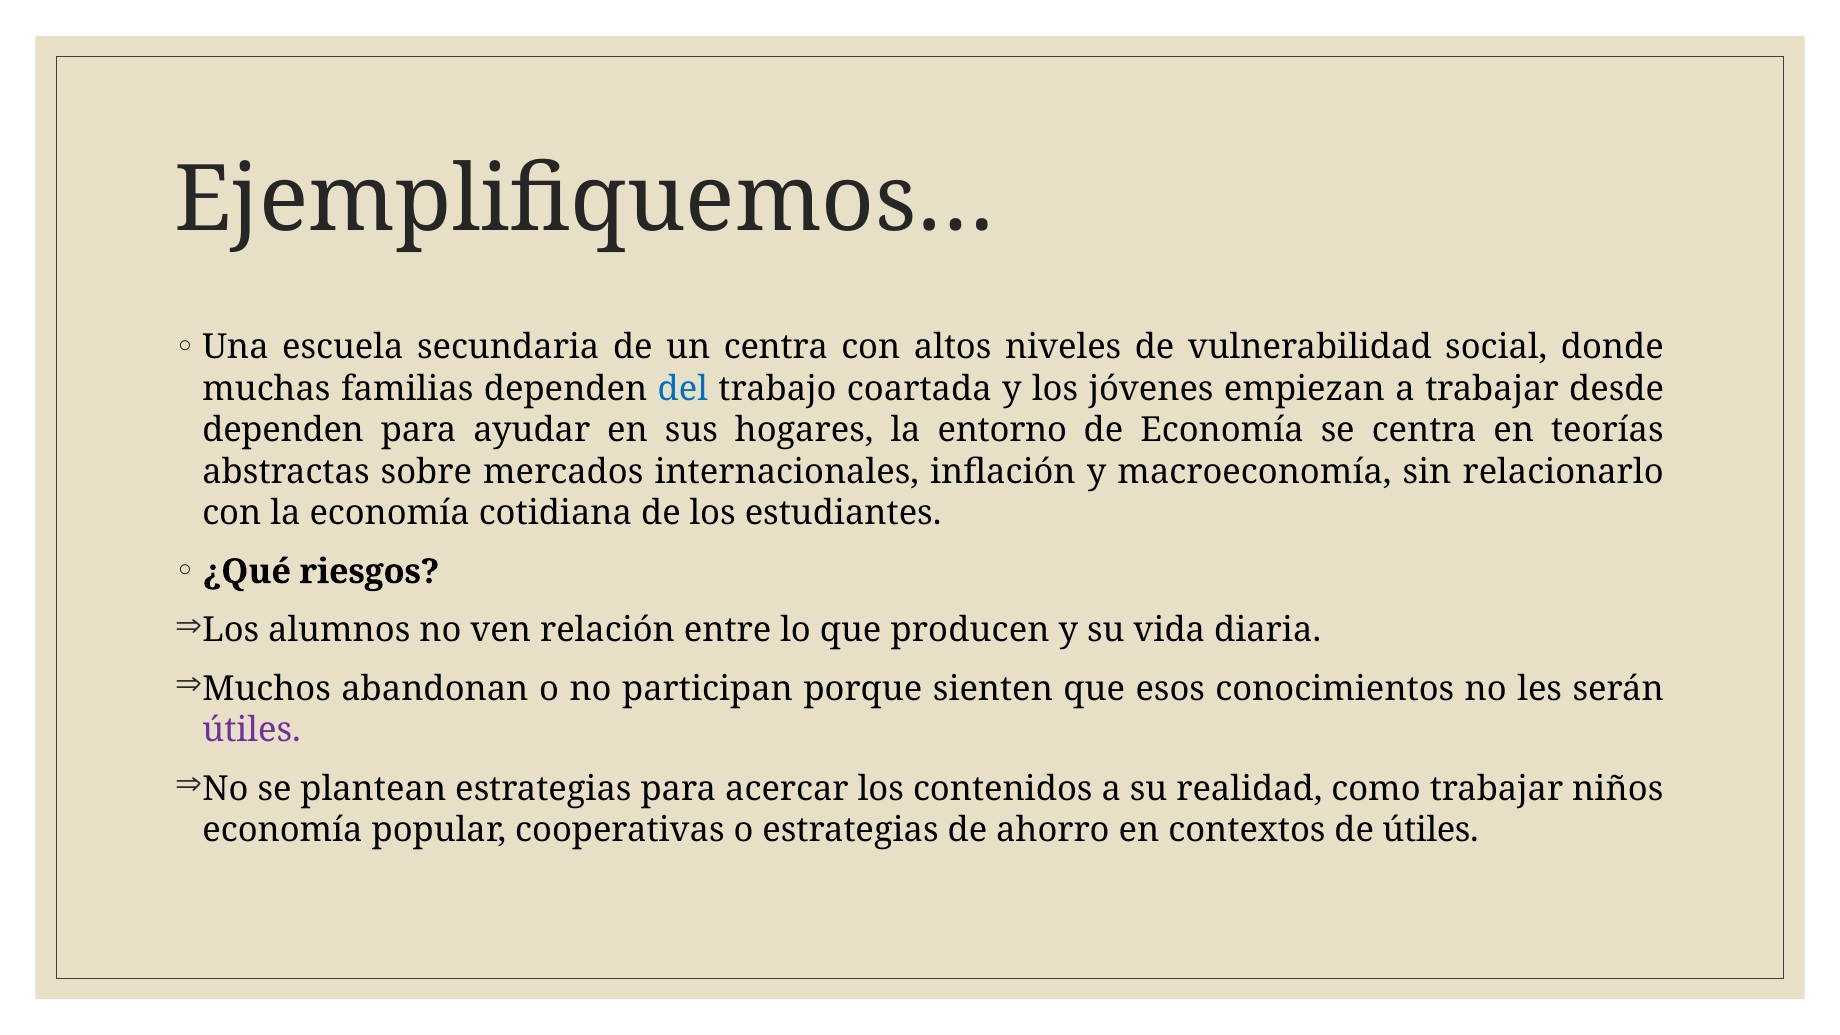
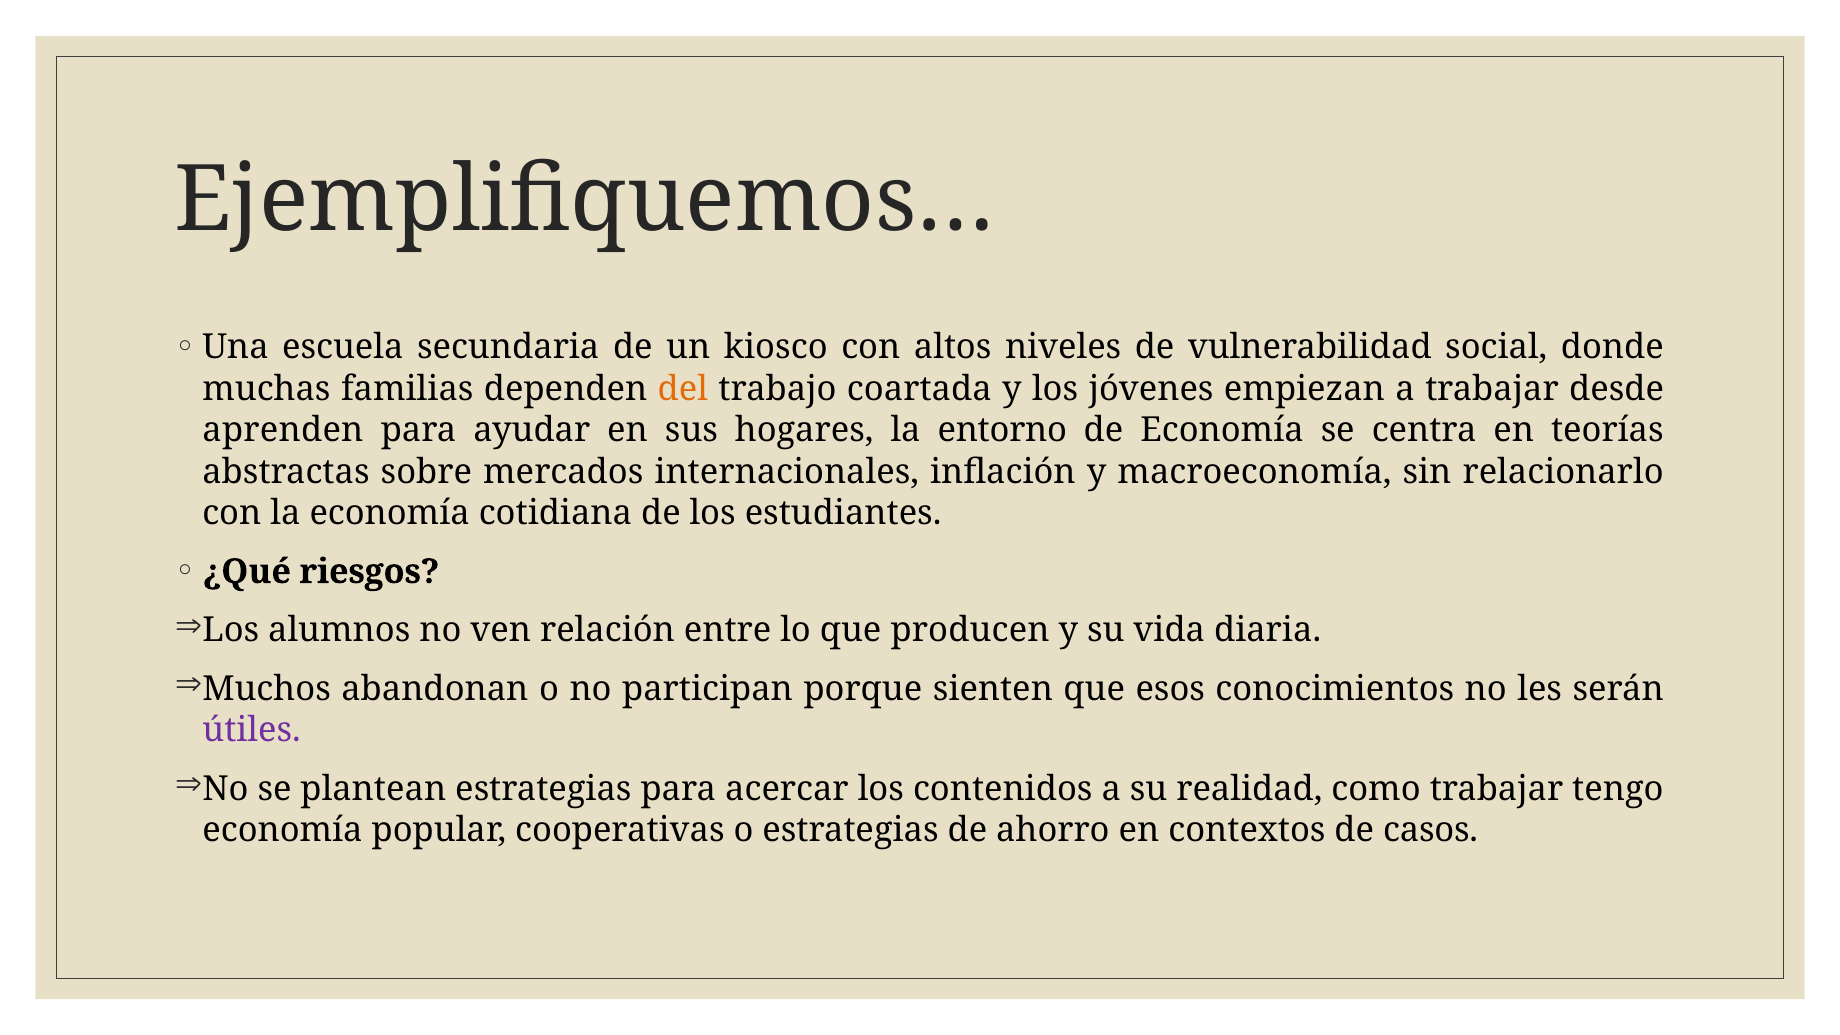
un centra: centra -> kiosco
del colour: blue -> orange
dependen at (283, 430): dependen -> aprenden
niños: niños -> tengo
de útiles: útiles -> casos
